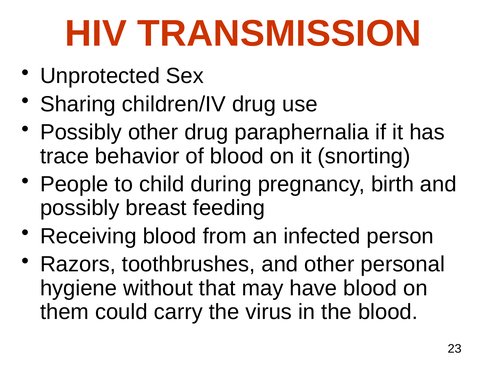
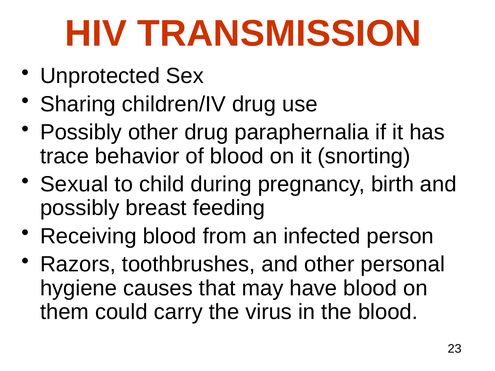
People: People -> Sexual
without: without -> causes
